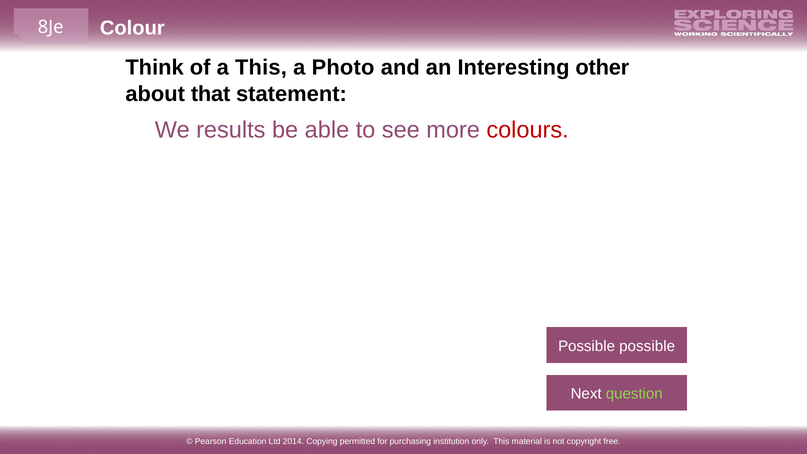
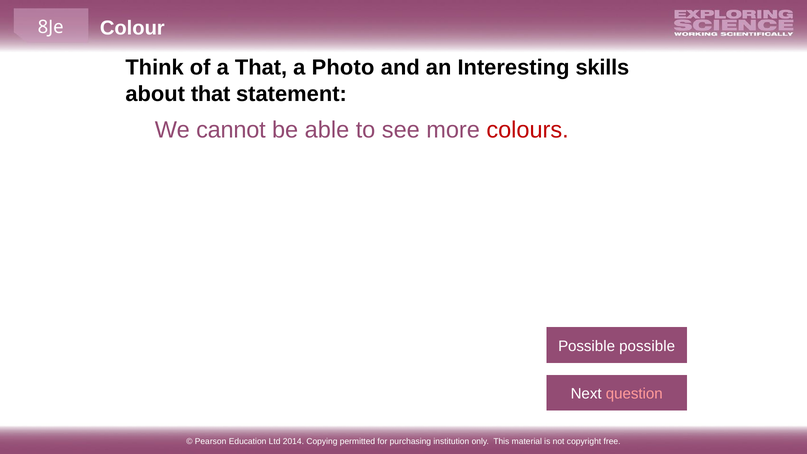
a This: This -> That
other: other -> skills
results: results -> cannot
question colour: light green -> pink
